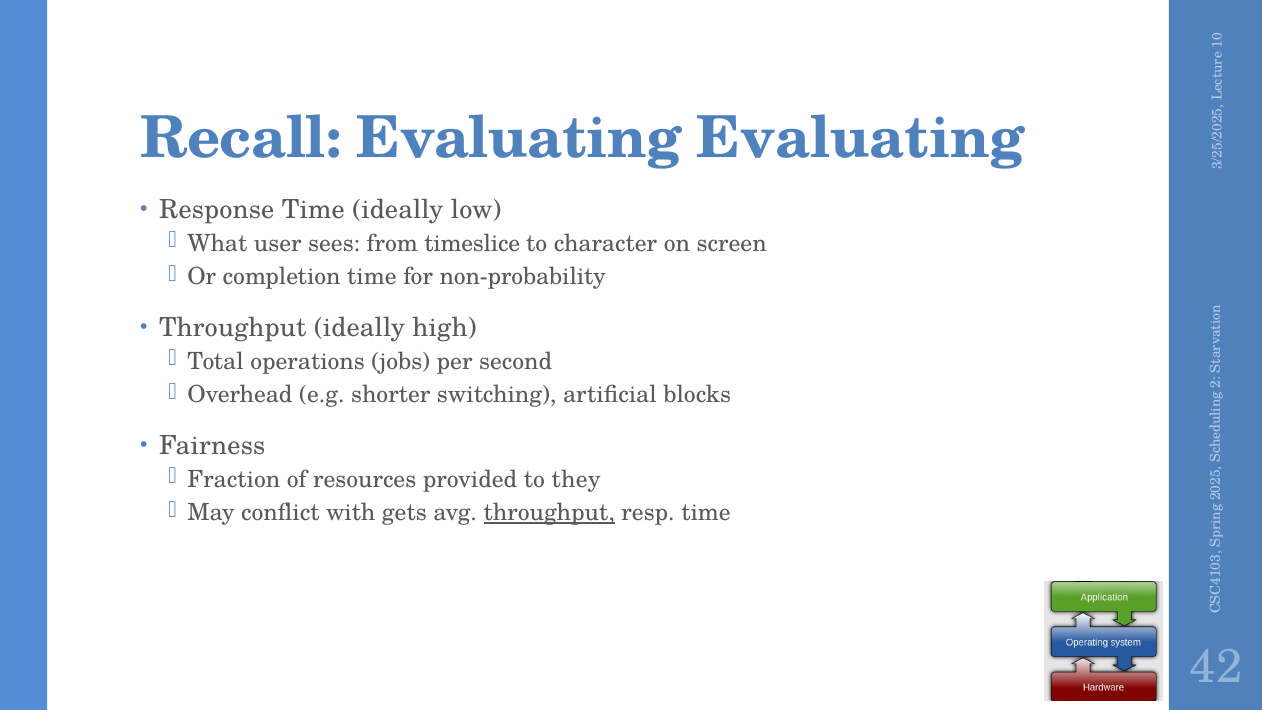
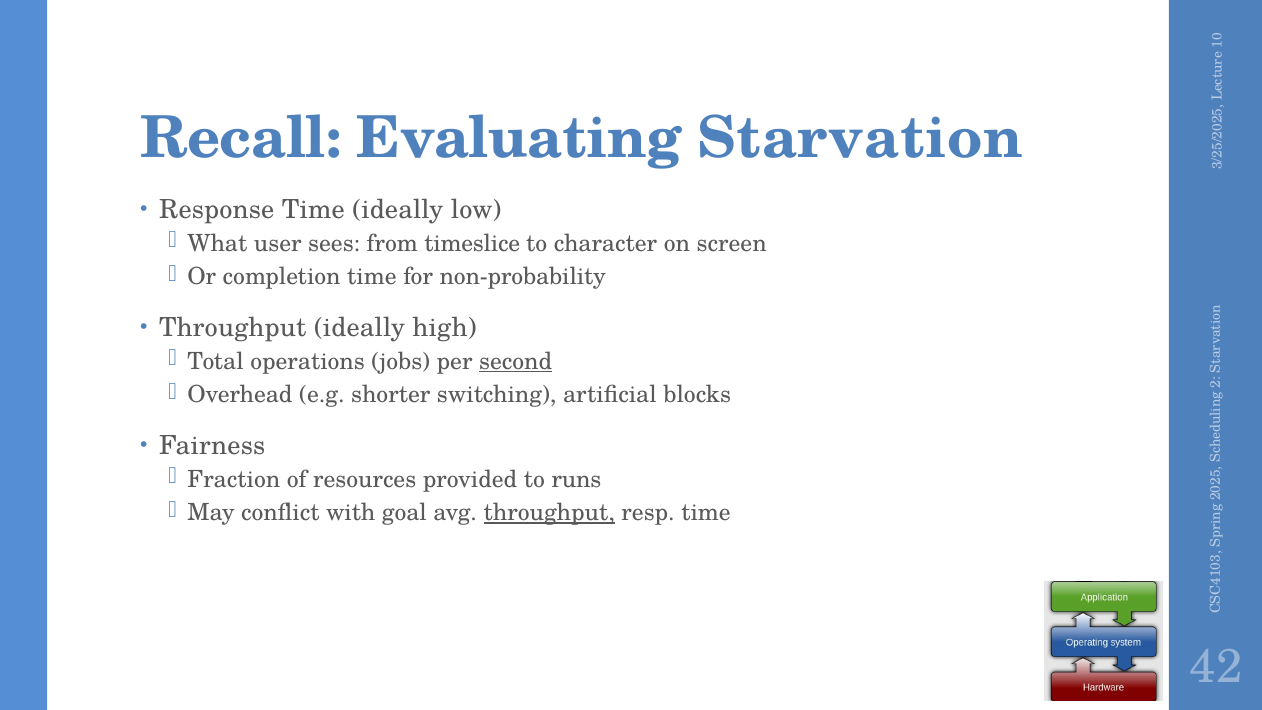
Evaluating Evaluating: Evaluating -> Starvation
second underline: none -> present
they: they -> runs
gets: gets -> goal
